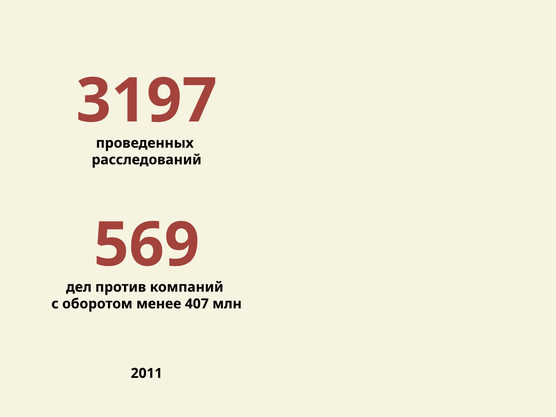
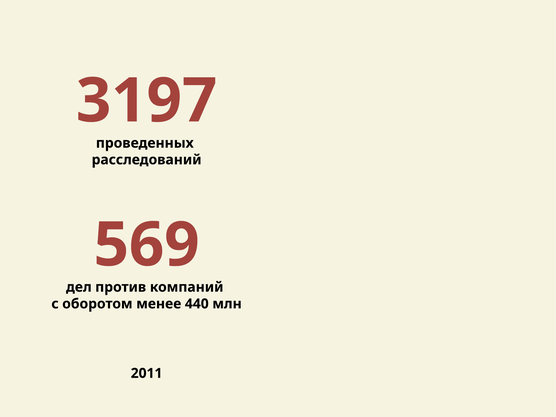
407: 407 -> 440
